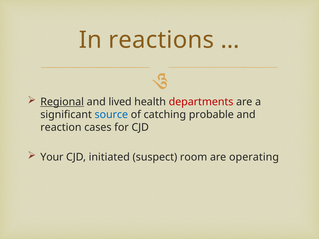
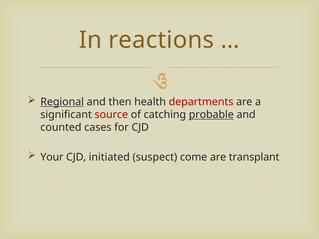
lived: lived -> then
source colour: blue -> red
probable underline: none -> present
reaction: reaction -> counted
room: room -> come
operating: operating -> transplant
